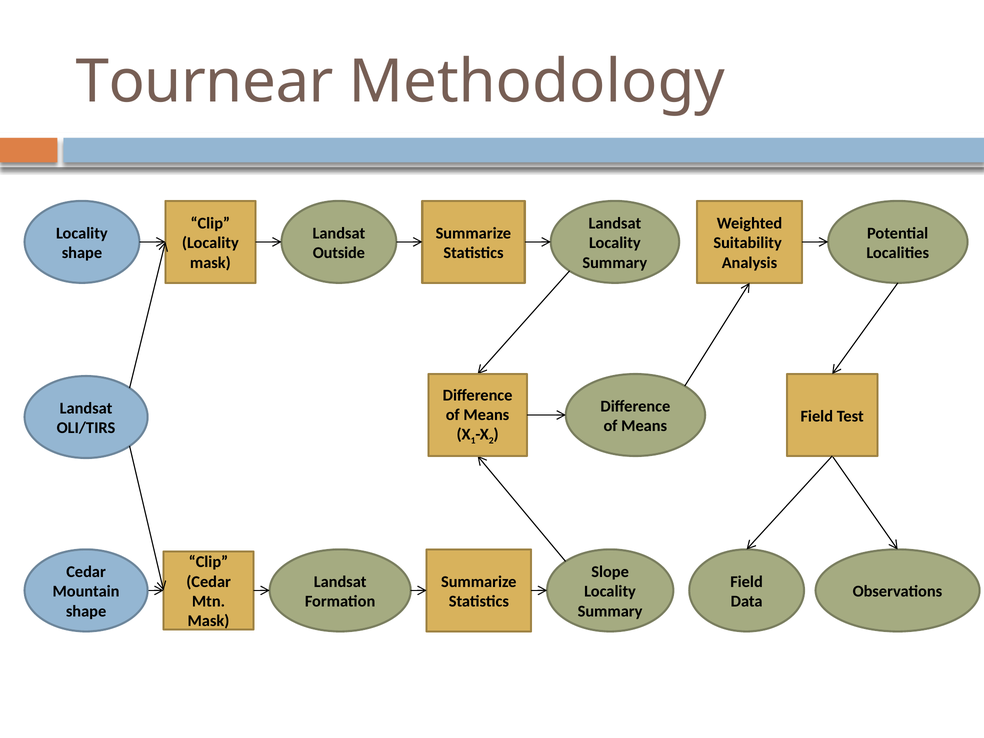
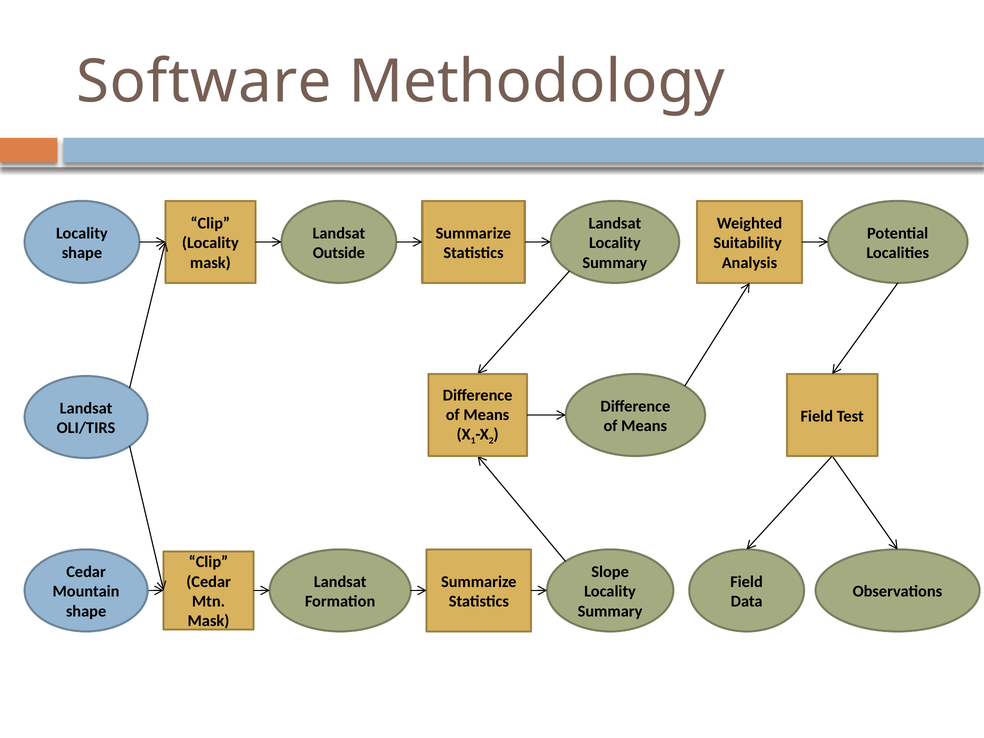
Tournear: Tournear -> Software
